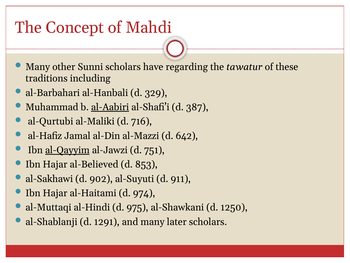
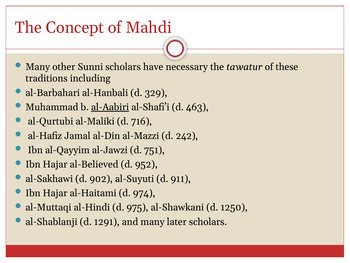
regarding: regarding -> necessary
387: 387 -> 463
642: 642 -> 242
al-Qayyim underline: present -> none
853: 853 -> 952
